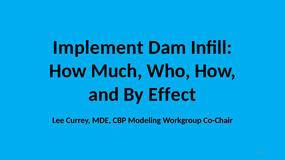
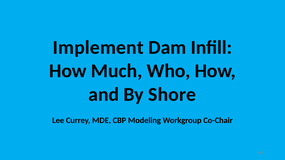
Effect: Effect -> Shore
